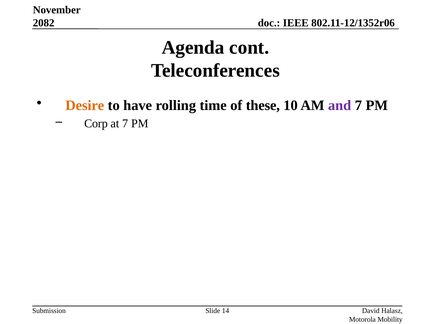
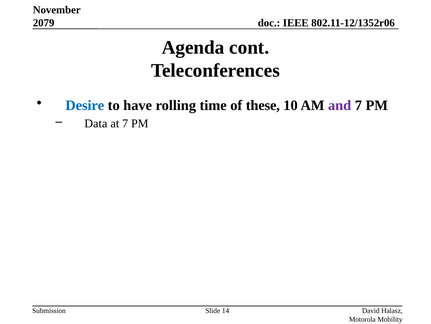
2082: 2082 -> 2079
Desire colour: orange -> blue
Corp: Corp -> Data
